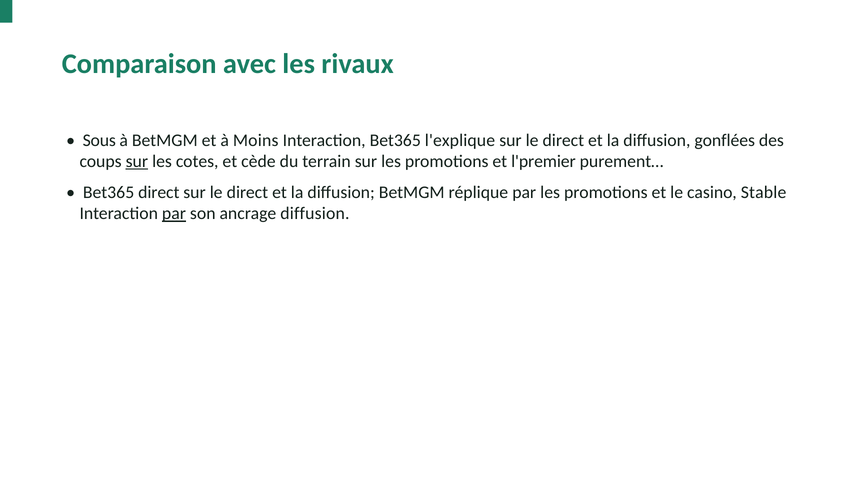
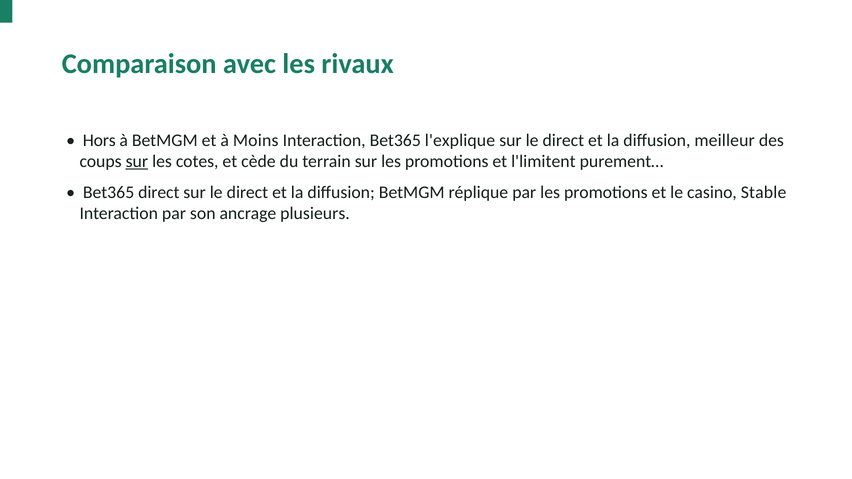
Sous: Sous -> Hors
gonflées: gonflées -> meilleur
l'premier: l'premier -> l'limitent
par at (174, 214) underline: present -> none
ancrage diffusion: diffusion -> plusieurs
